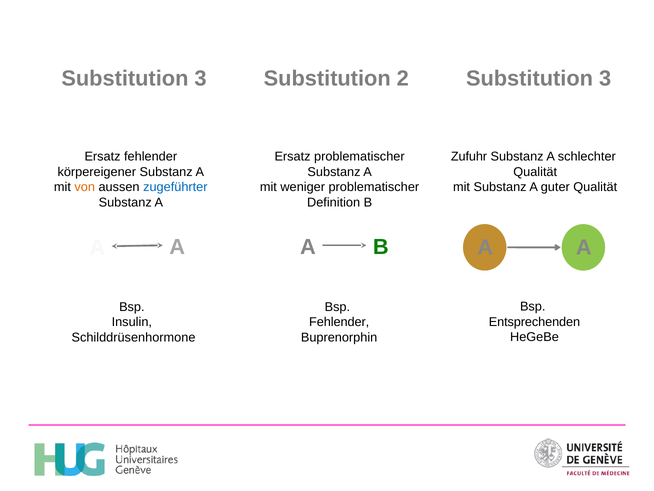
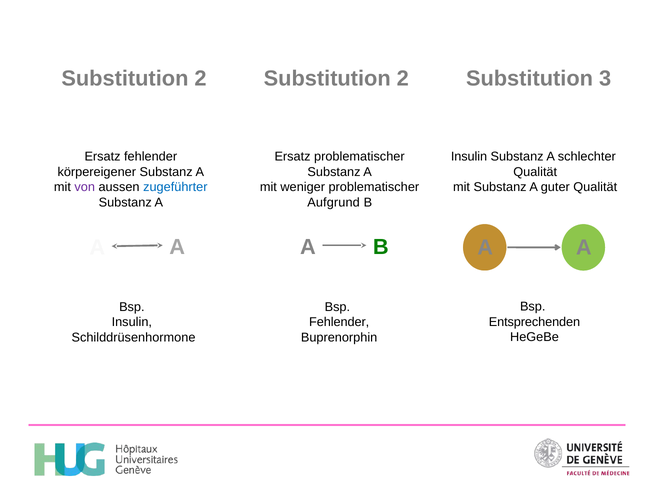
3 at (200, 79): 3 -> 2
Zufuhr at (469, 156): Zufuhr -> Insulin
von colour: orange -> purple
Definition: Definition -> Aufgrund
